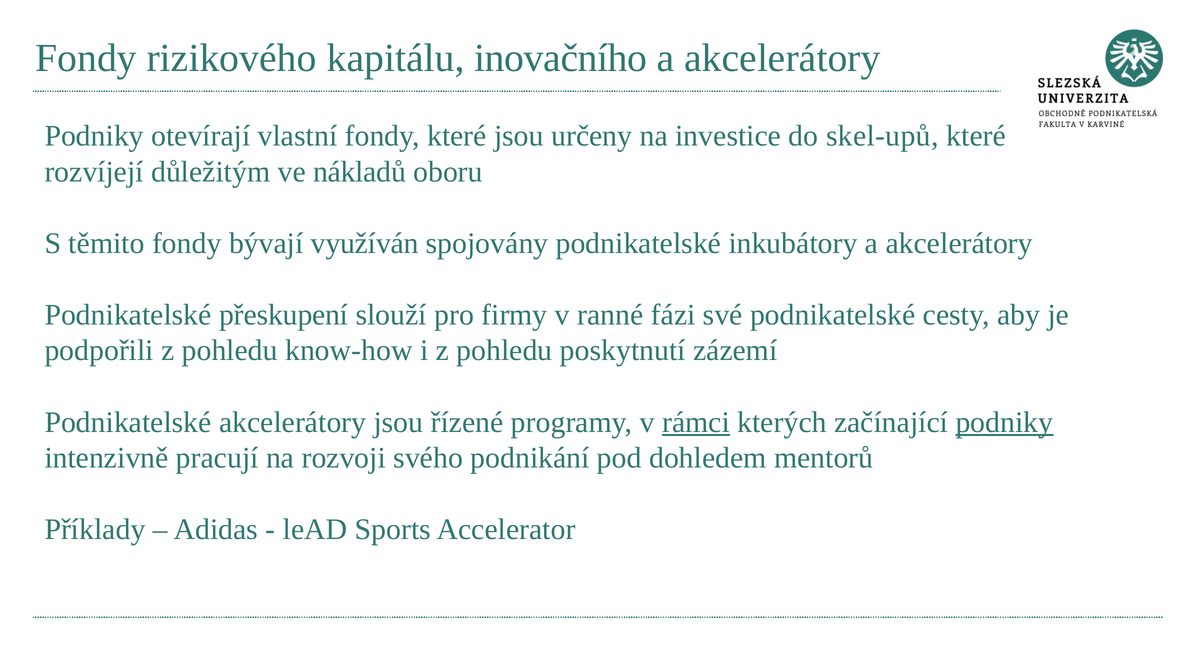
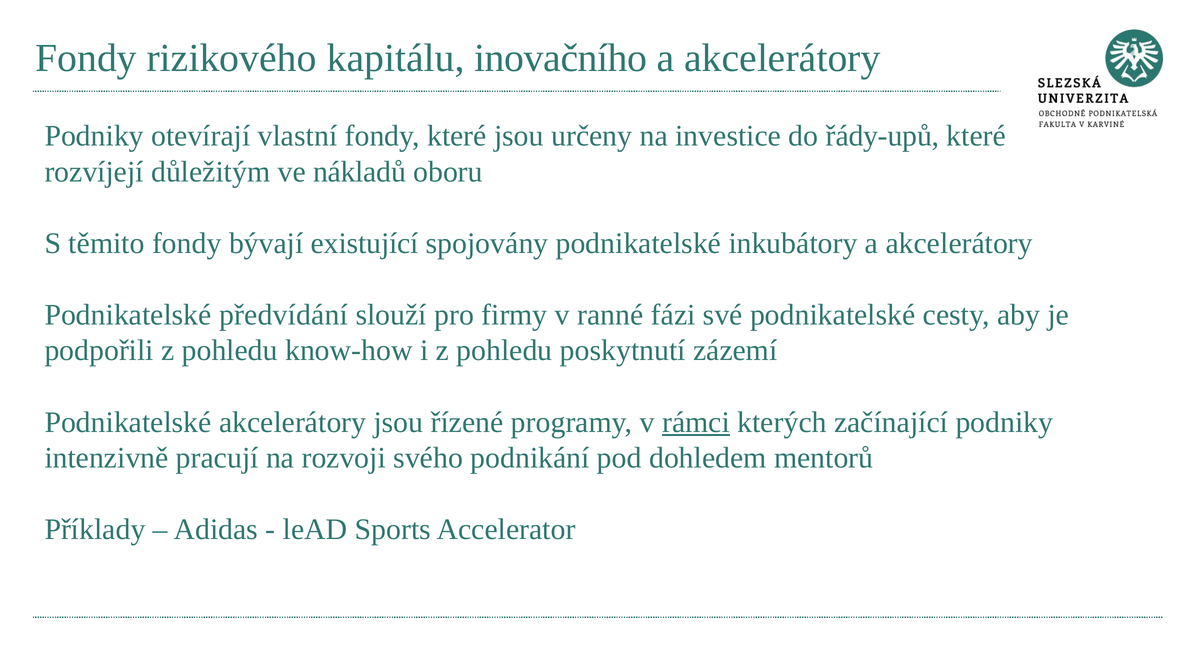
skel-upů: skel-upů -> řády-upů
využíván: využíván -> existující
přeskupení: přeskupení -> předvídání
podniky at (1004, 422) underline: present -> none
